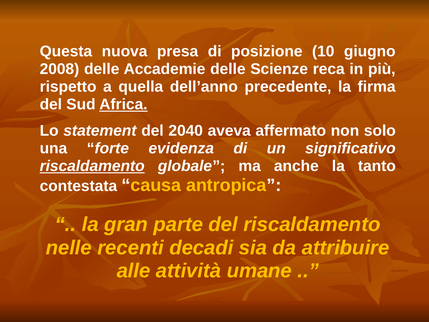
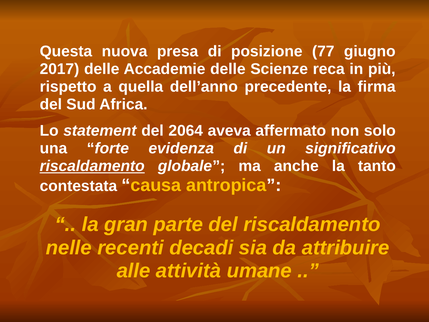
10: 10 -> 77
2008: 2008 -> 2017
Africa underline: present -> none
2040: 2040 -> 2064
